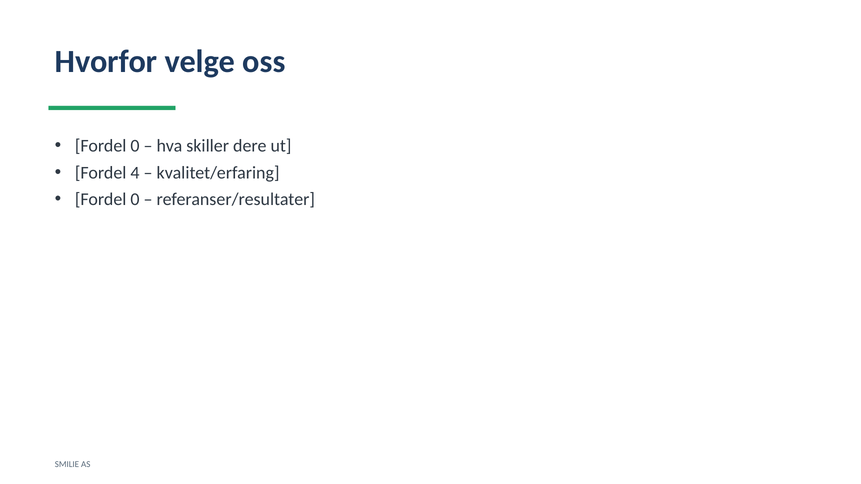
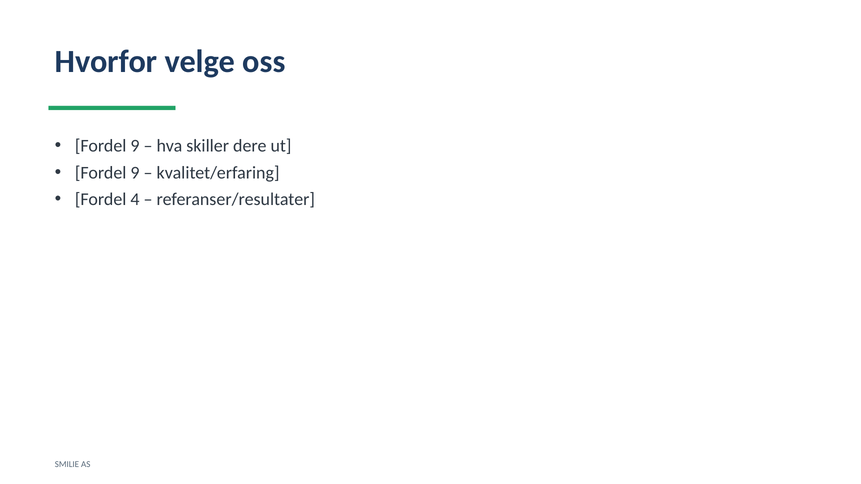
0 at (135, 146): 0 -> 9
4 at (135, 173): 4 -> 9
0 at (135, 200): 0 -> 4
